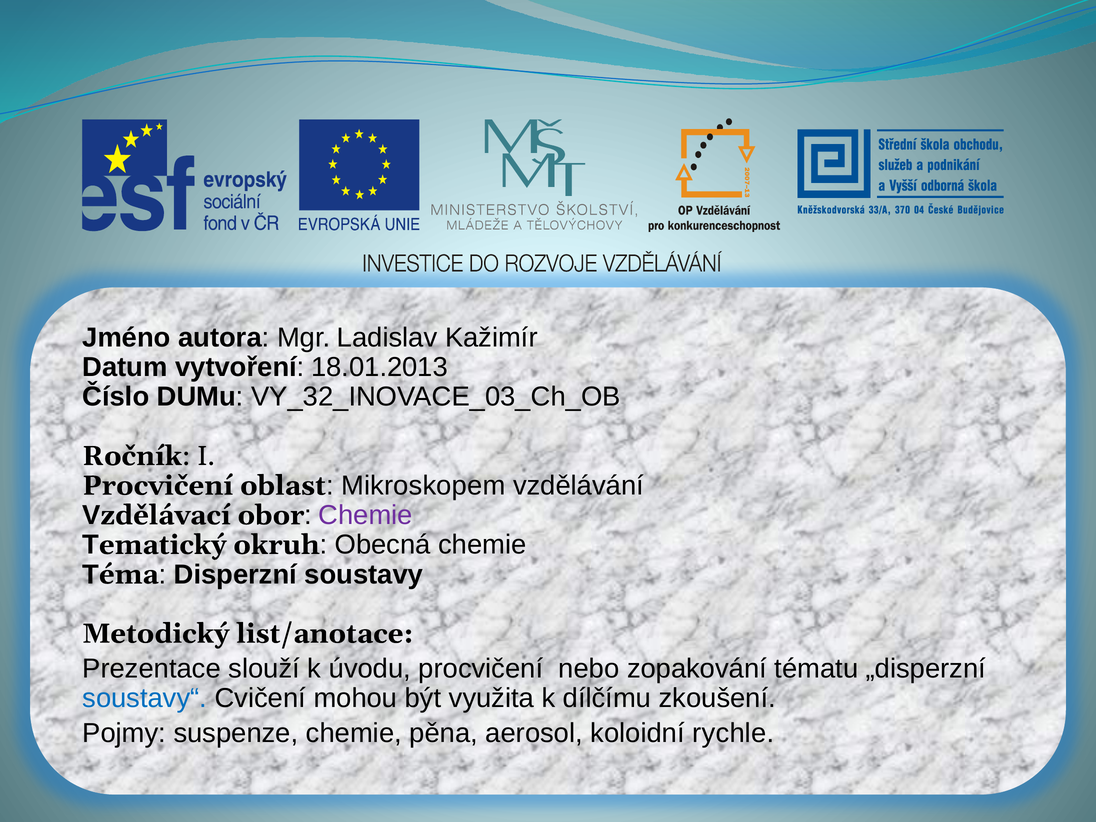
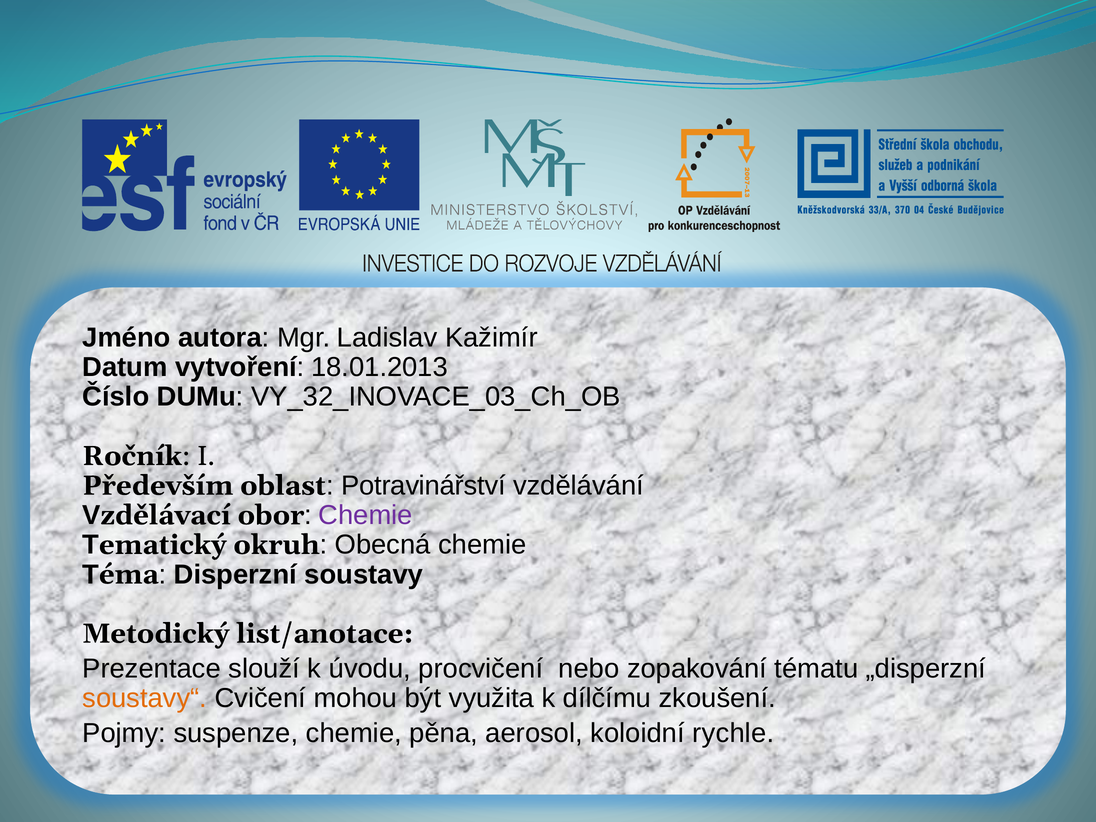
Procvičení at (158, 486): Procvičení -> Především
Mikroskopem: Mikroskopem -> Potravinářství
soustavy“ colour: blue -> orange
